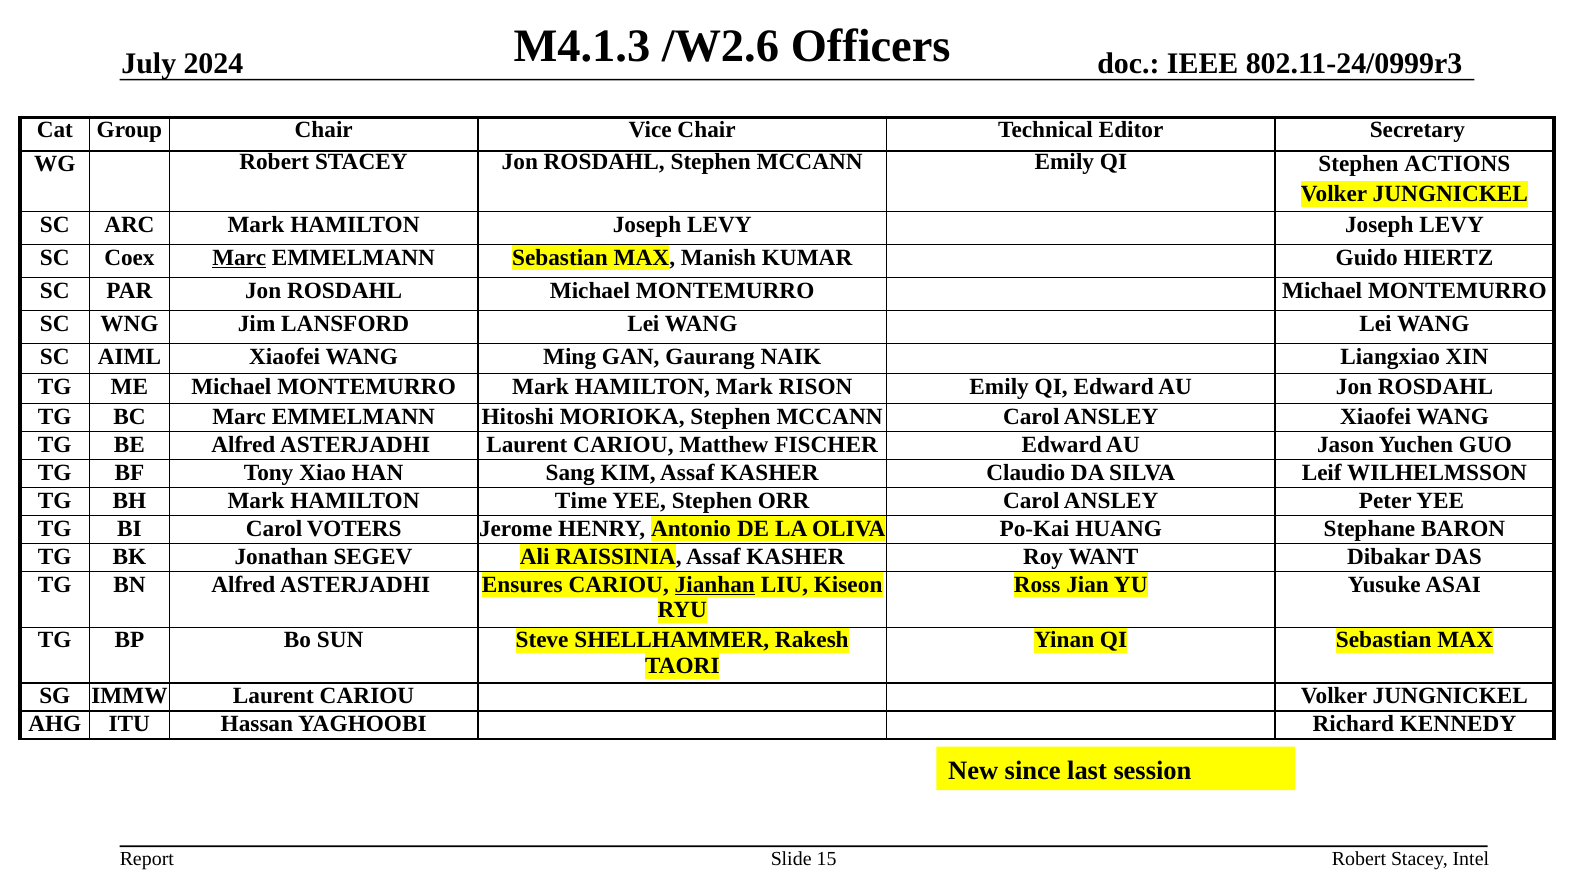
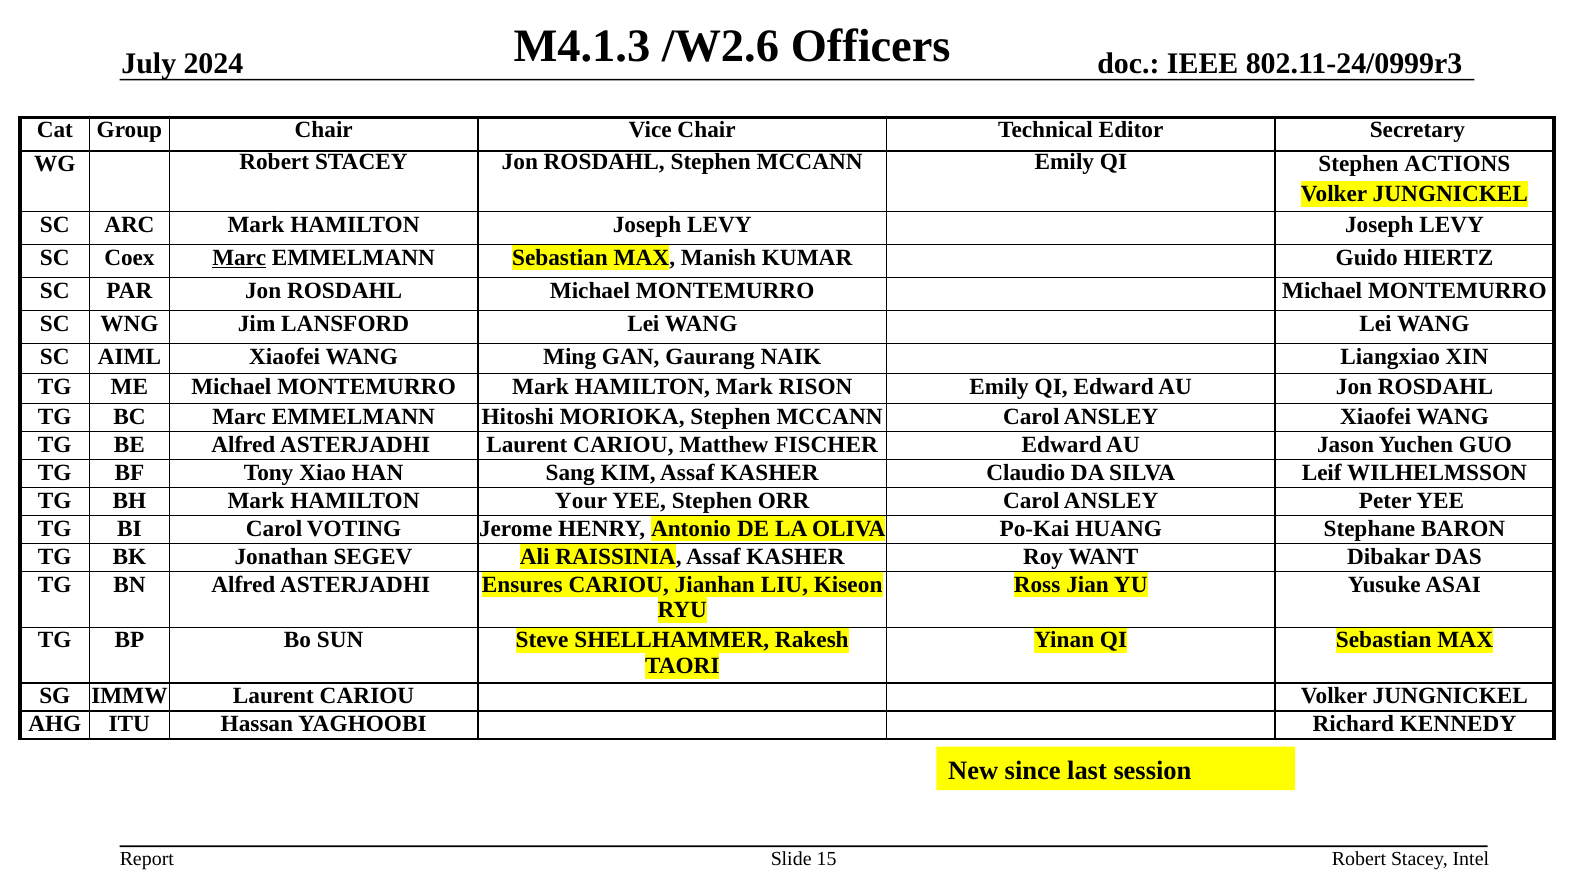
Time: Time -> Your
VOTERS: VOTERS -> VOTING
Jianhan underline: present -> none
